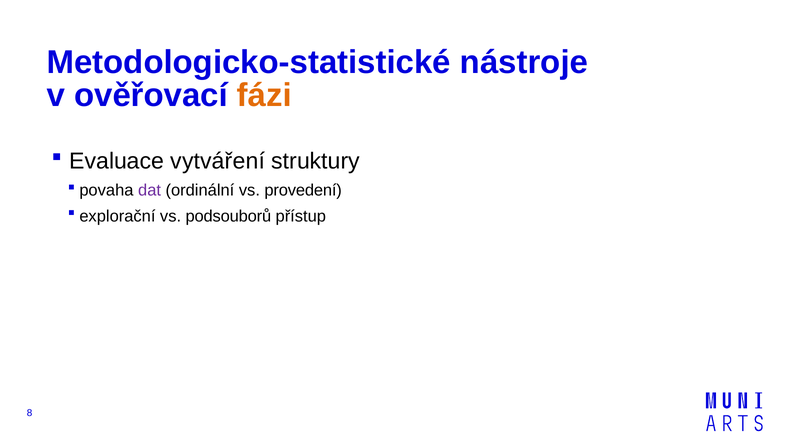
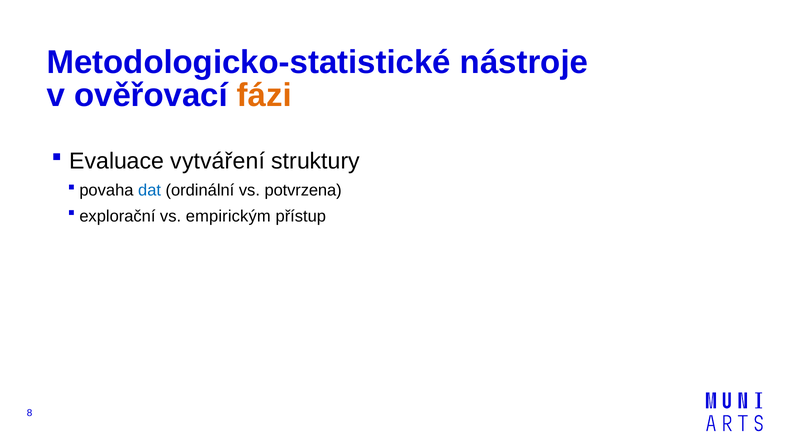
dat colour: purple -> blue
provedení: provedení -> potvrzena
podsouborů: podsouborů -> empirickým
